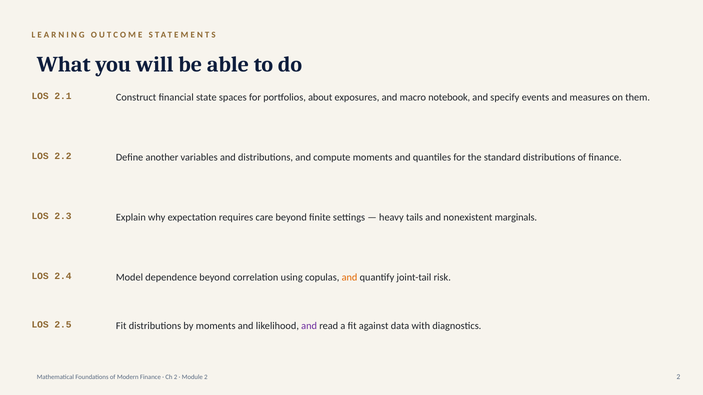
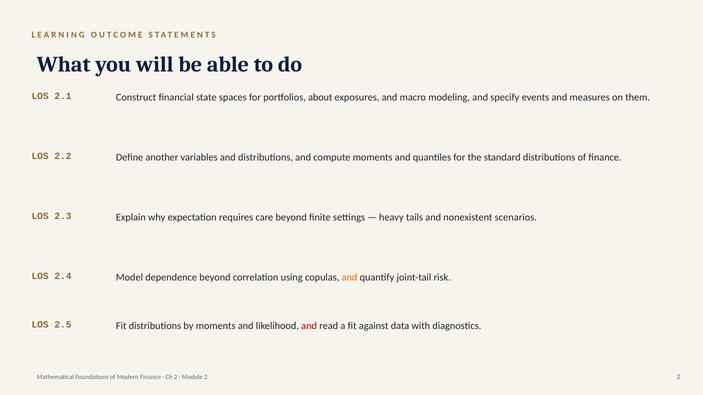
notebook: notebook -> modeling
marginals: marginals -> scenarios
and at (309, 326) colour: purple -> red
